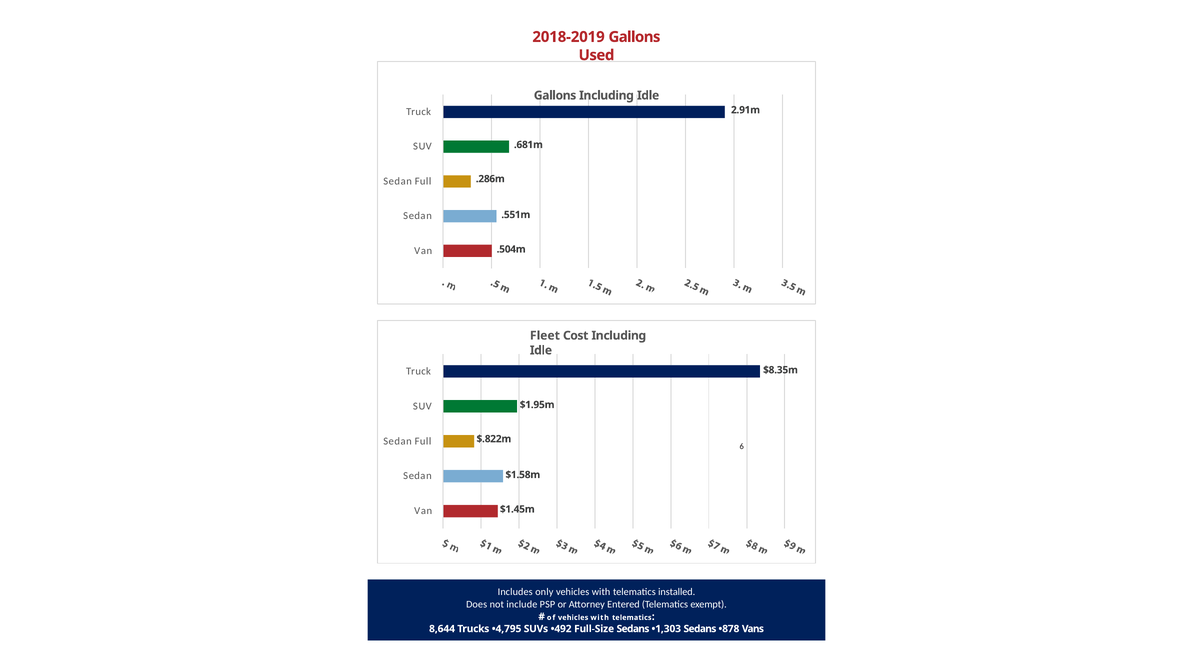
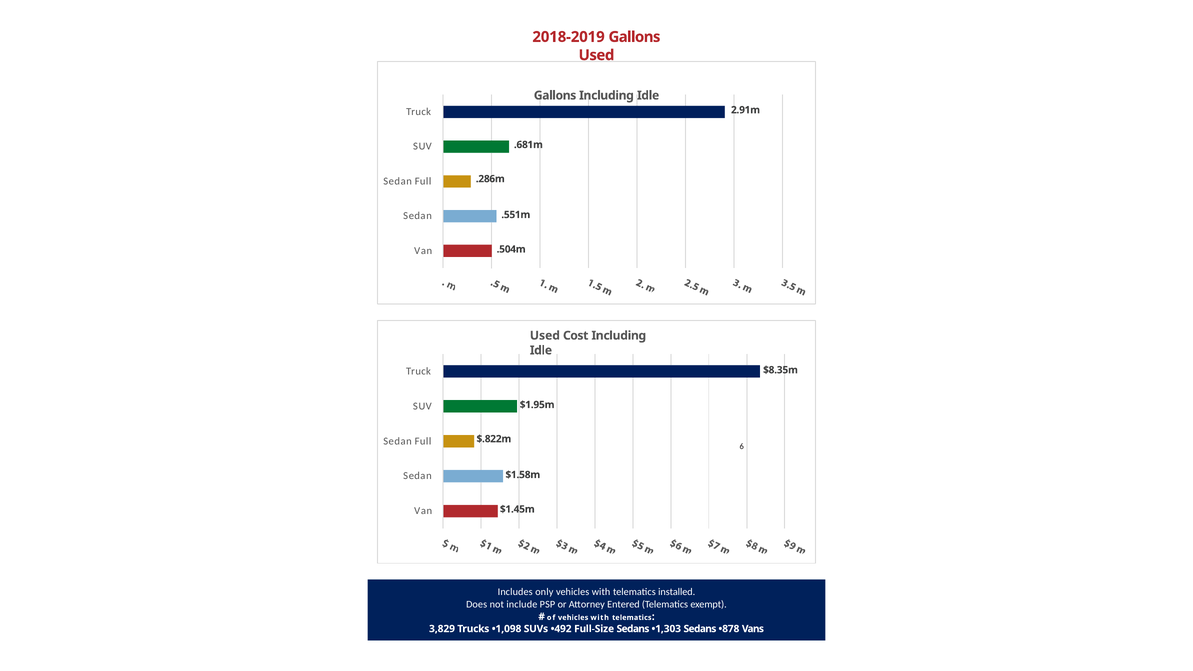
Fleet at (545, 336): Fleet -> Used
8,644: 8,644 -> 3,829
4,795: 4,795 -> 1,098
